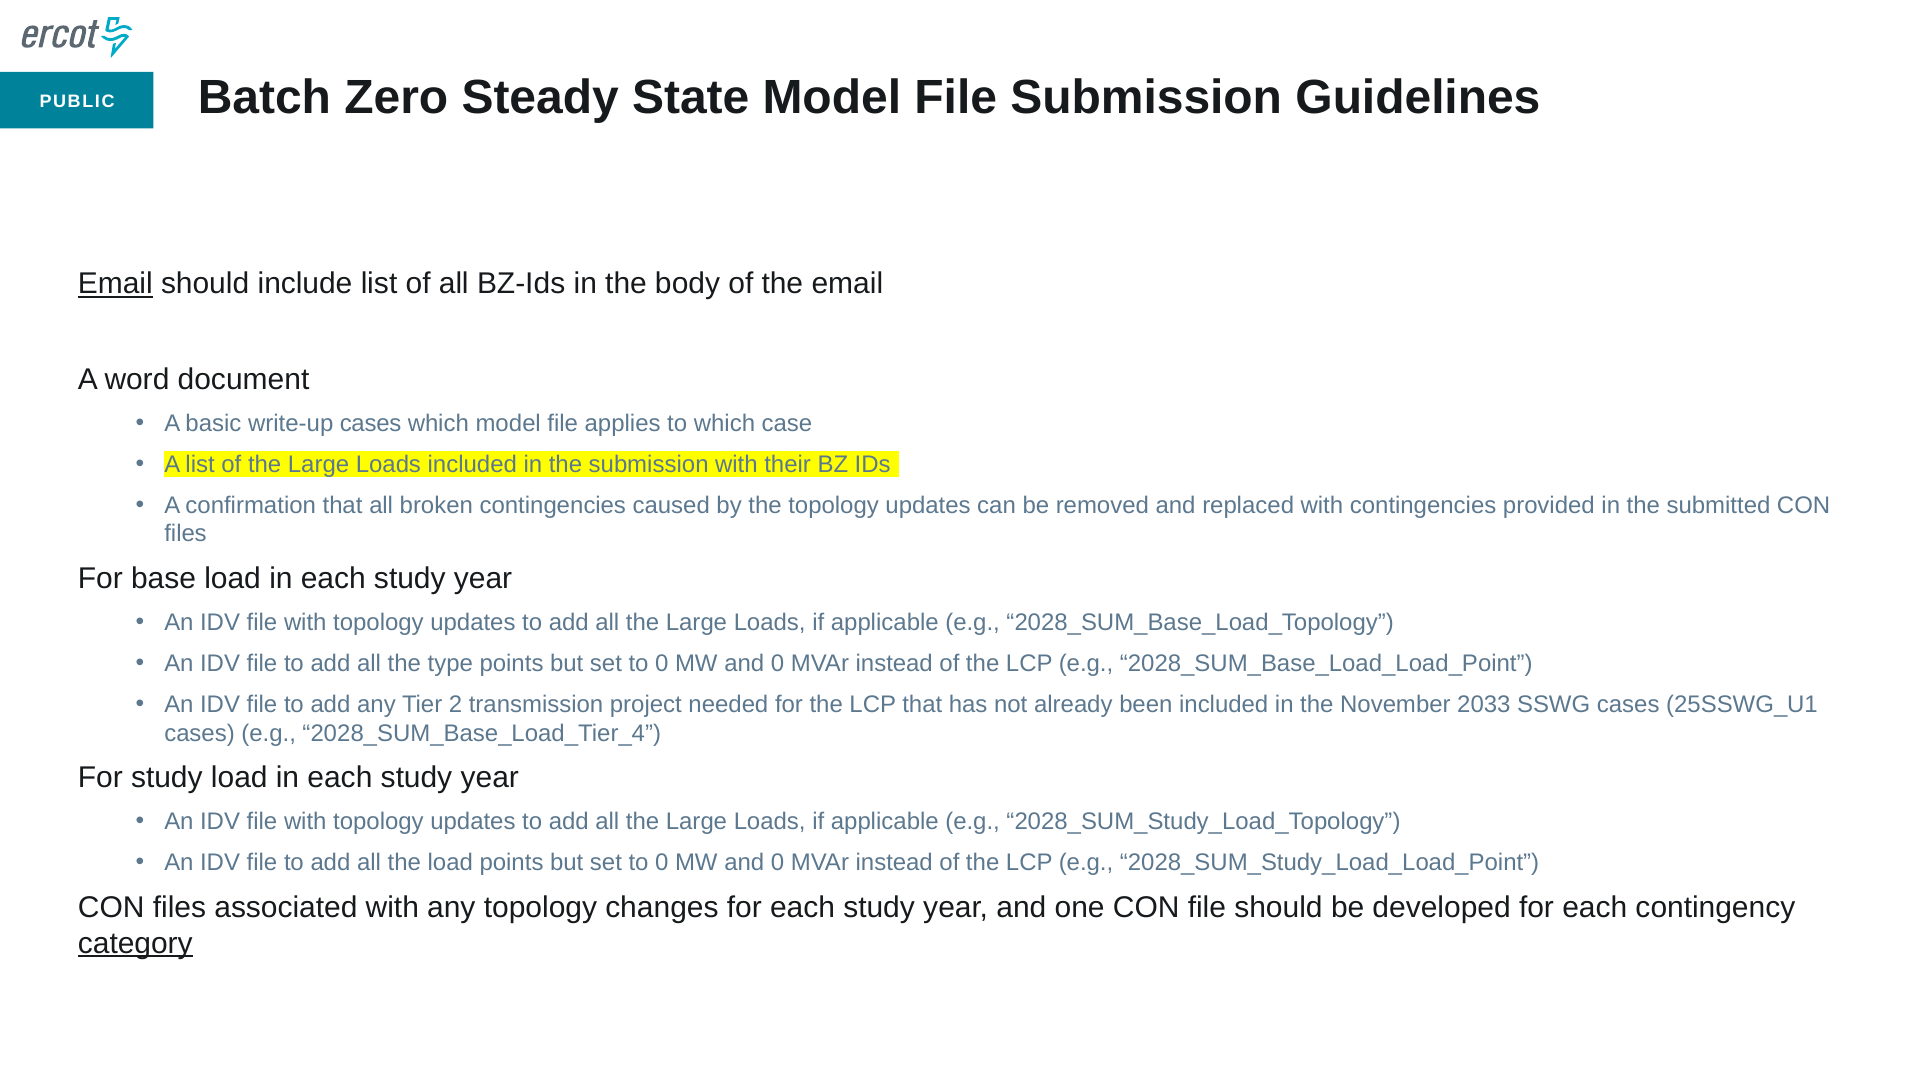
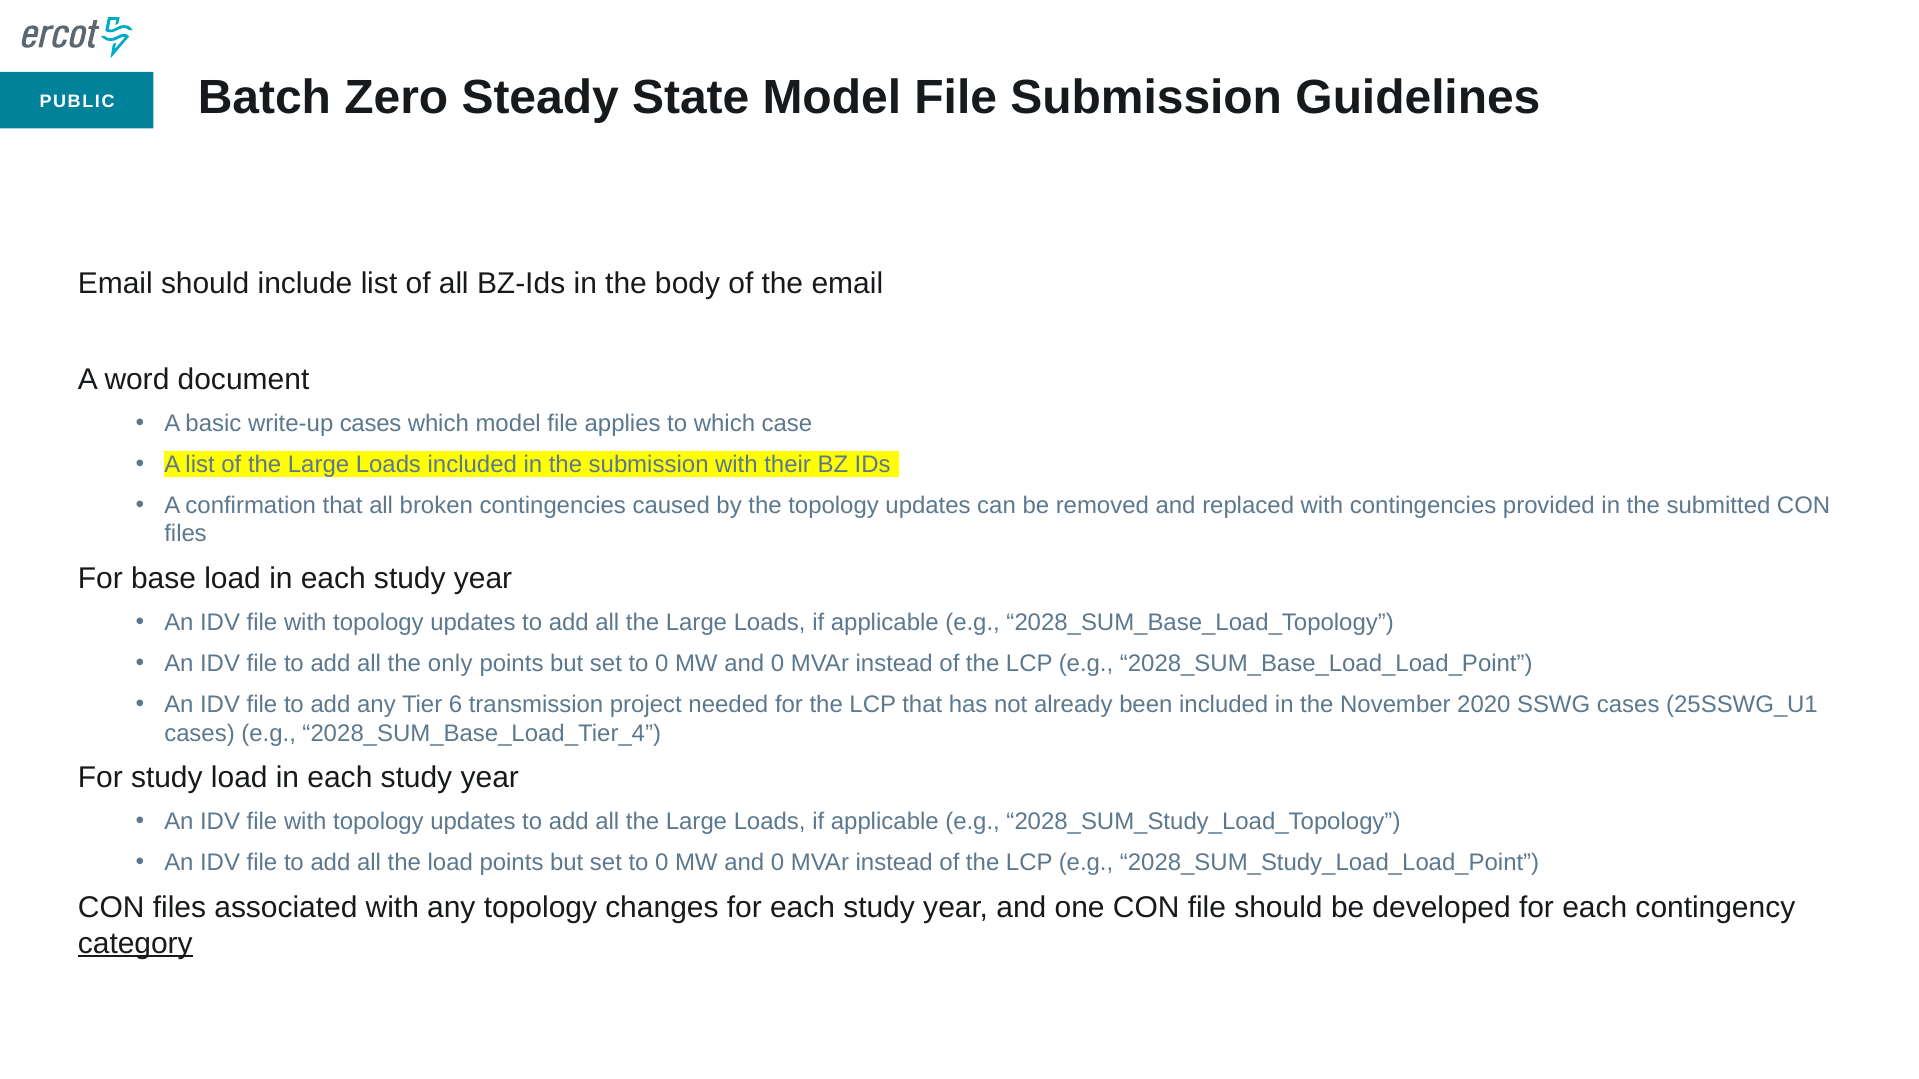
Email at (115, 284) underline: present -> none
type: type -> only
2: 2 -> 6
2033: 2033 -> 2020
